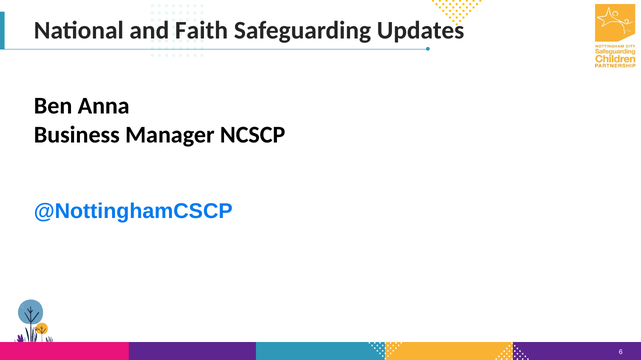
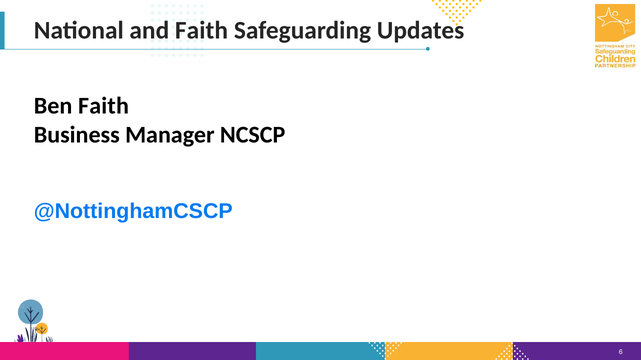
Ben Anna: Anna -> Faith
